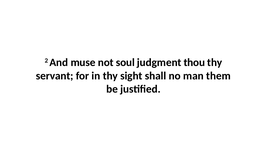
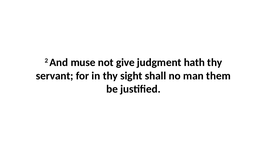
soul: soul -> give
thou: thou -> hath
